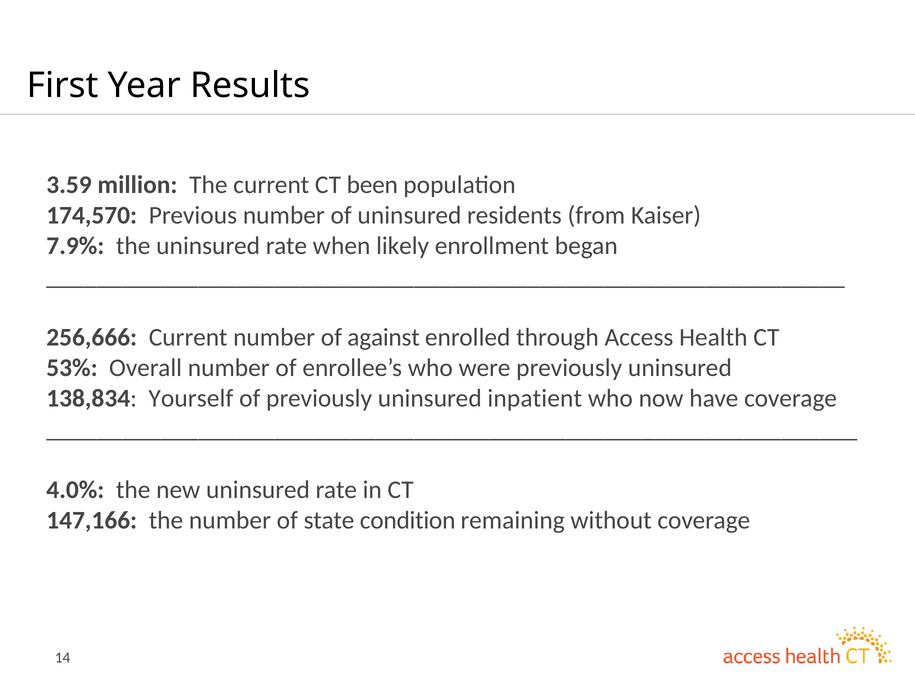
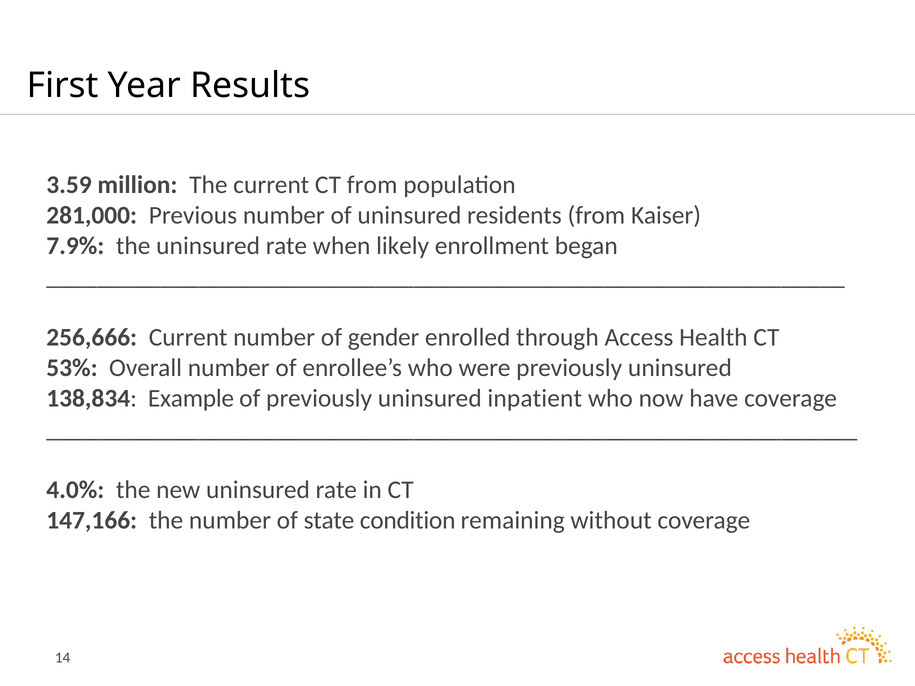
CT been: been -> from
174,570: 174,570 -> 281,000
against: against -> gender
Yourself: Yourself -> Example
